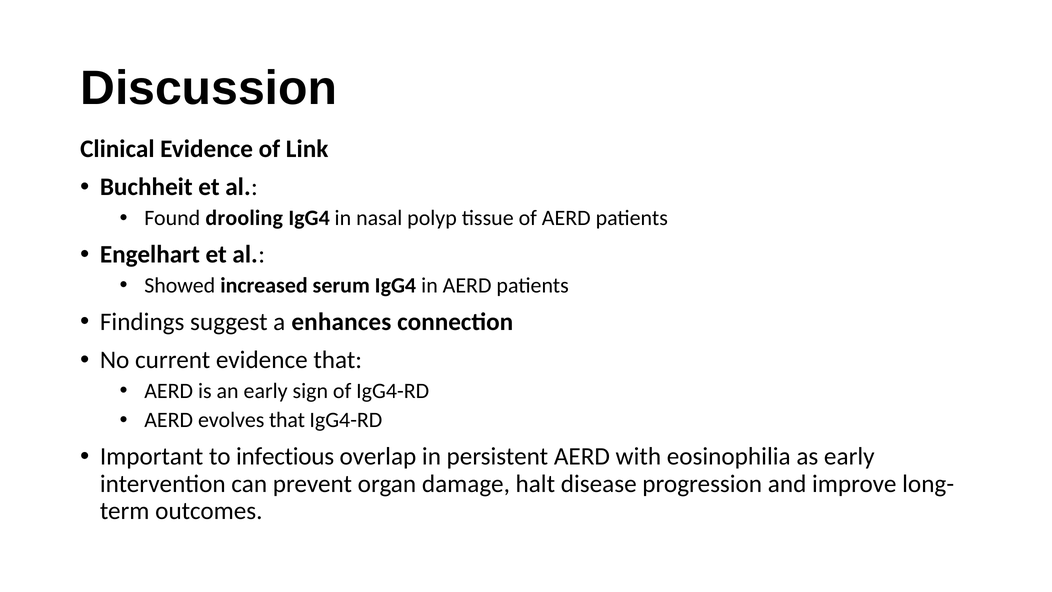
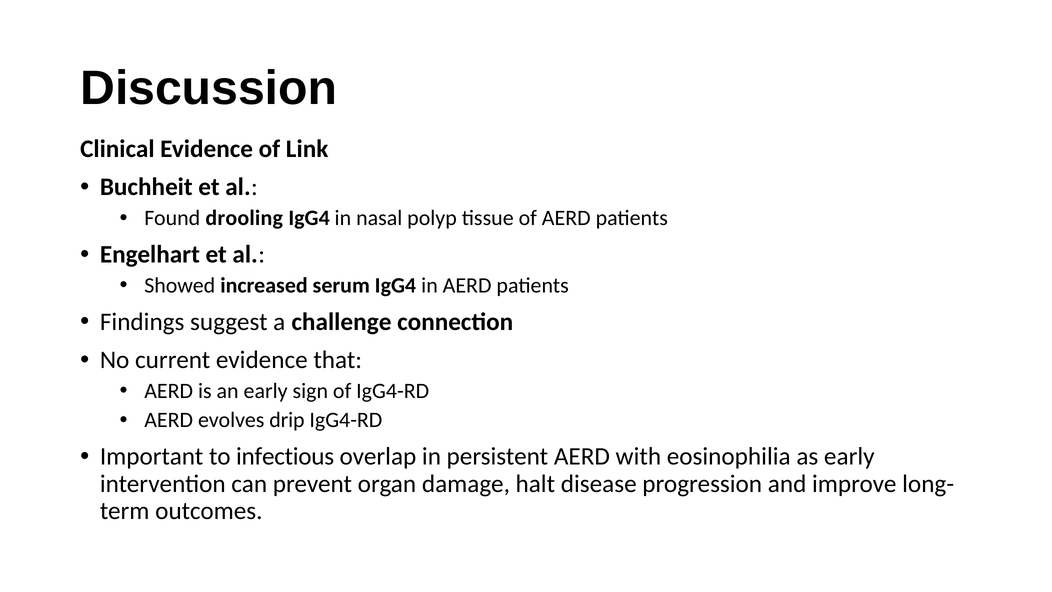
enhances: enhances -> challenge
evolves that: that -> drip
